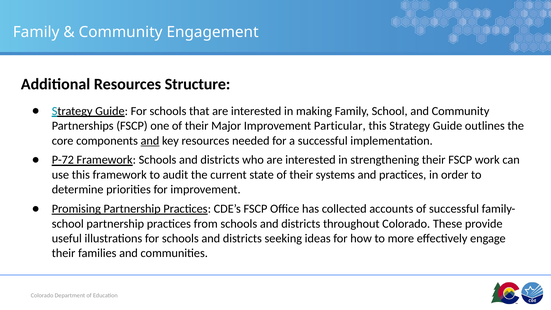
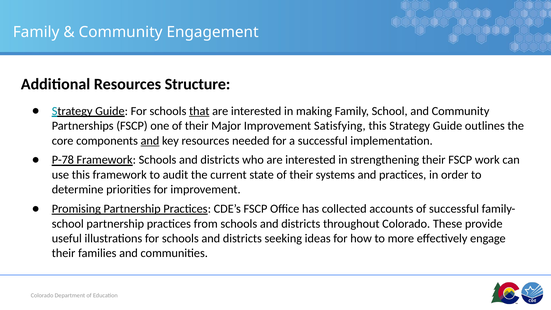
that underline: none -> present
Particular: Particular -> Satisfying
P-72: P-72 -> P-78
